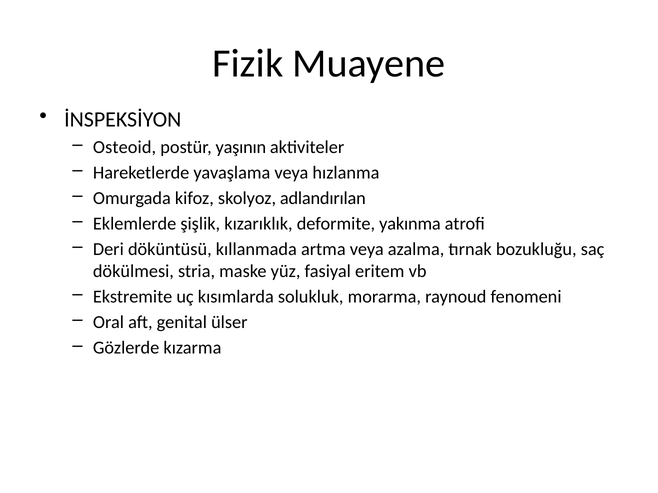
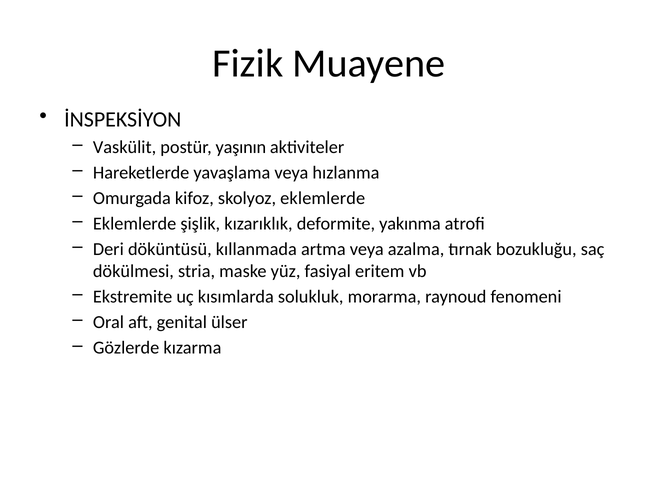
Osteoid: Osteoid -> Vaskülit
skolyoz adlandırılan: adlandırılan -> eklemlerde
